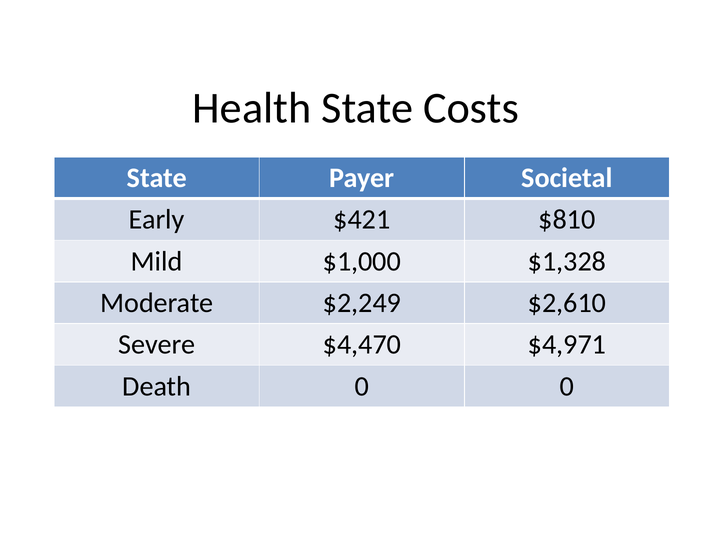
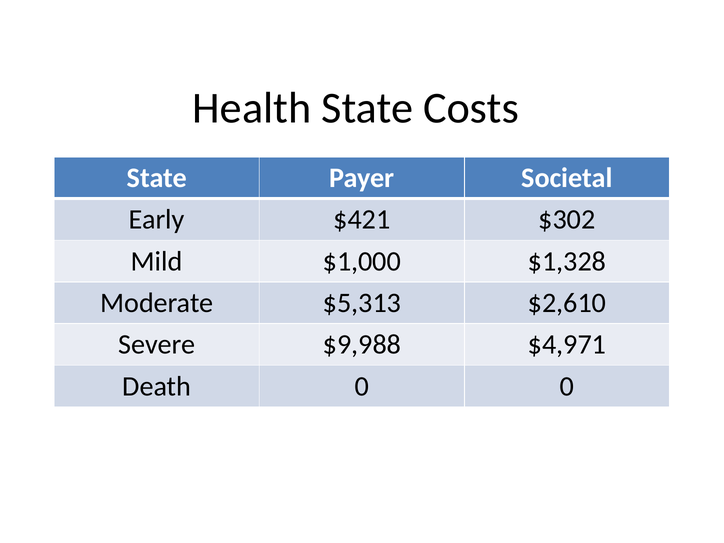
$810: $810 -> $302
$2,249: $2,249 -> $5,313
$4,470: $4,470 -> $9,988
